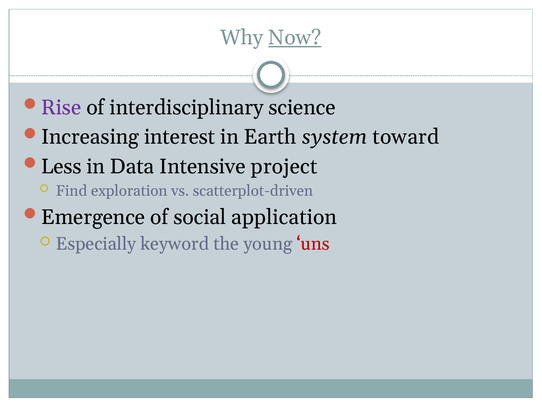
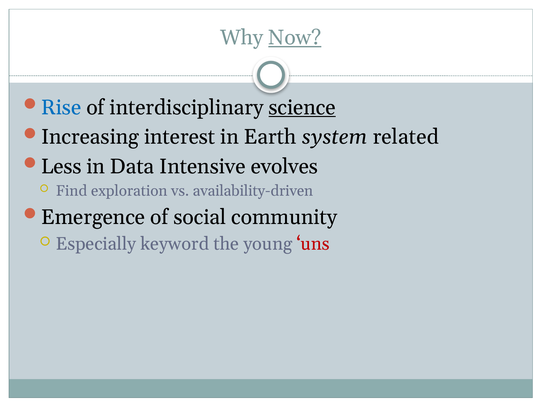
Rise colour: purple -> blue
science underline: none -> present
toward: toward -> related
project: project -> evolves
scatterplot-driven: scatterplot-driven -> availability-driven
application: application -> community
